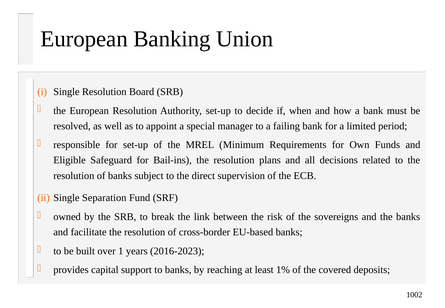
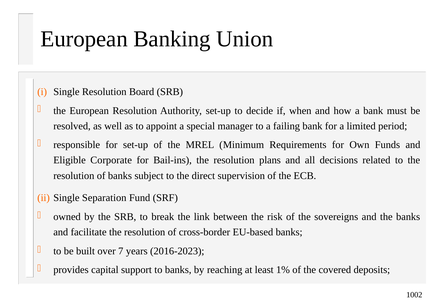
Safeguard: Safeguard -> Corporate
1: 1 -> 7
